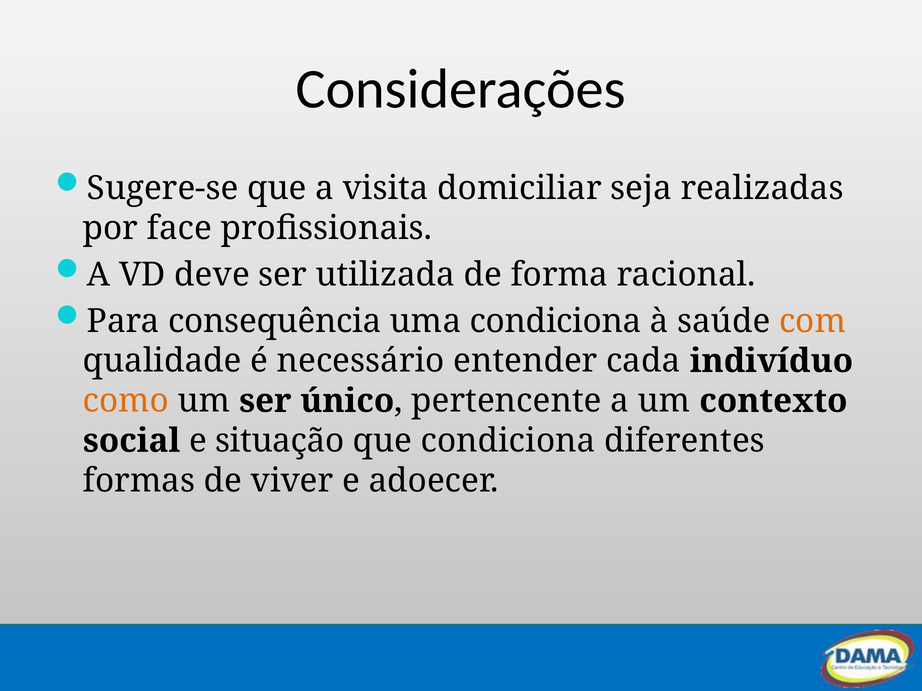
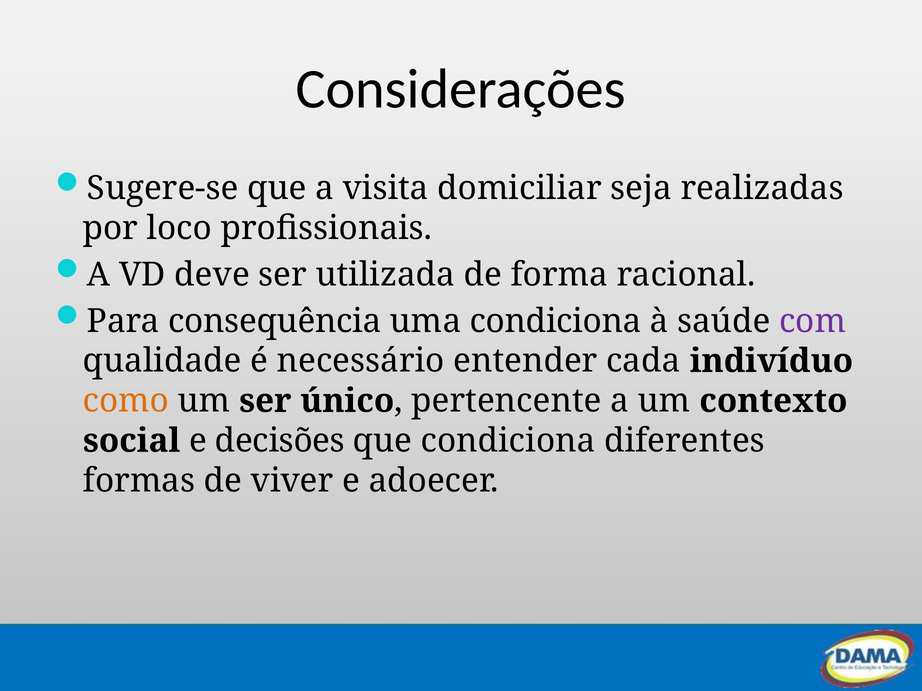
face: face -> loco
com colour: orange -> purple
situação: situação -> decisões
